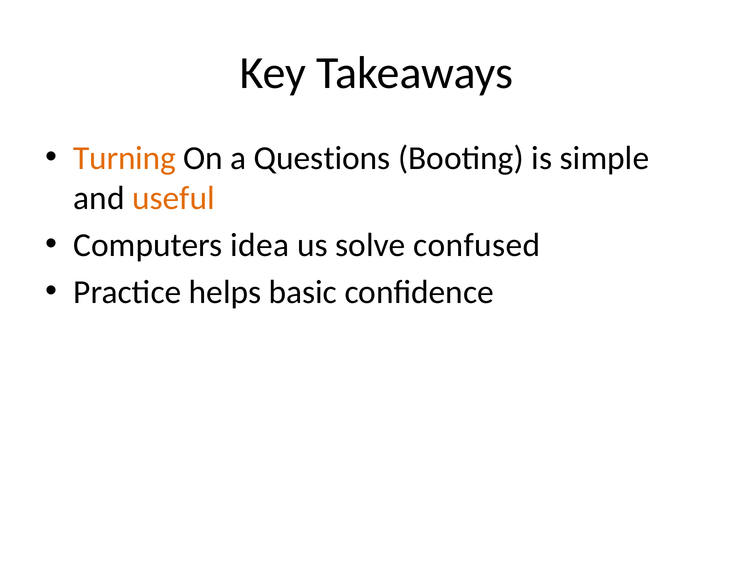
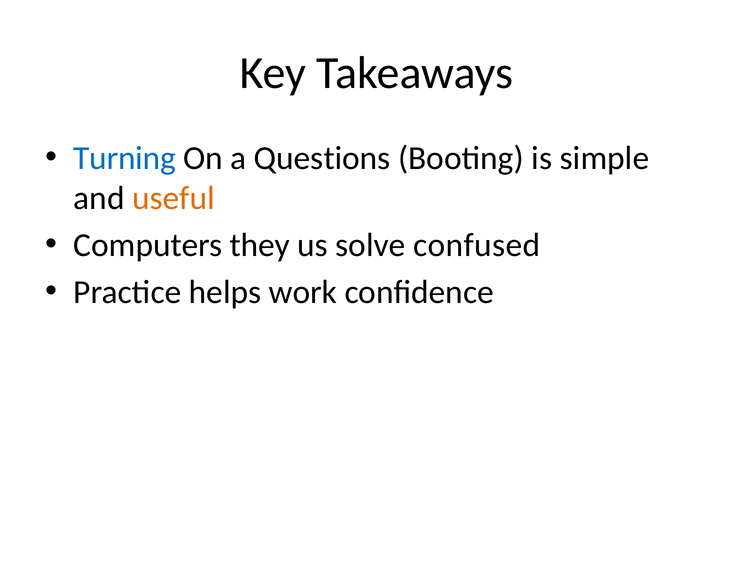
Turning colour: orange -> blue
idea: idea -> they
basic: basic -> work
